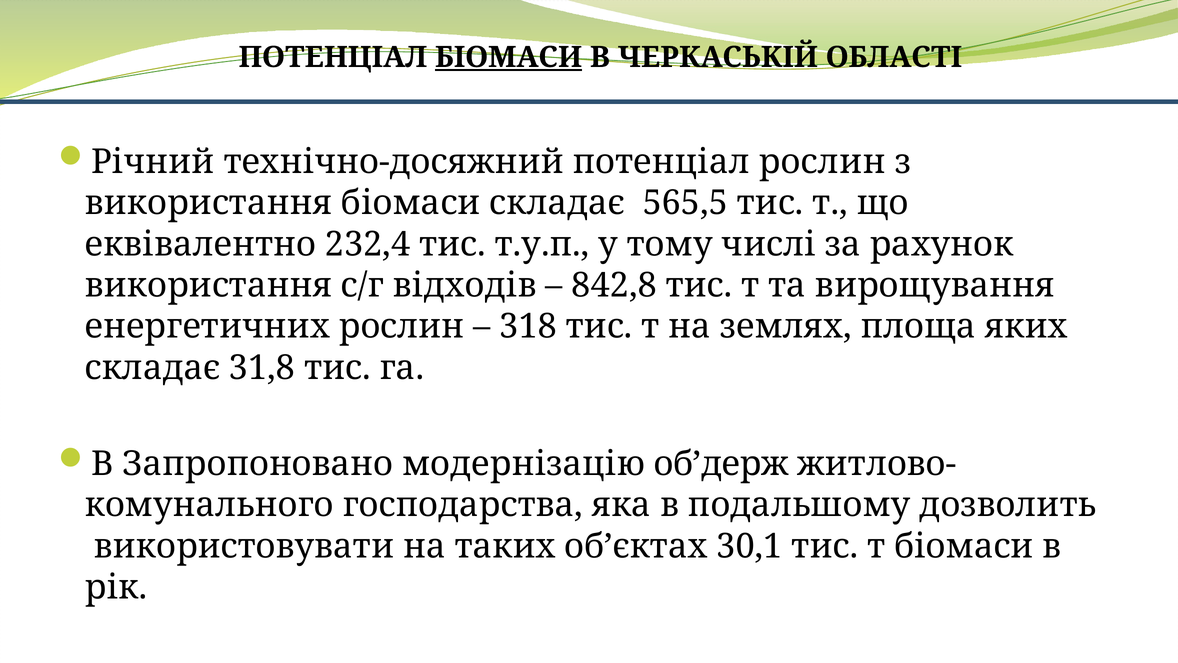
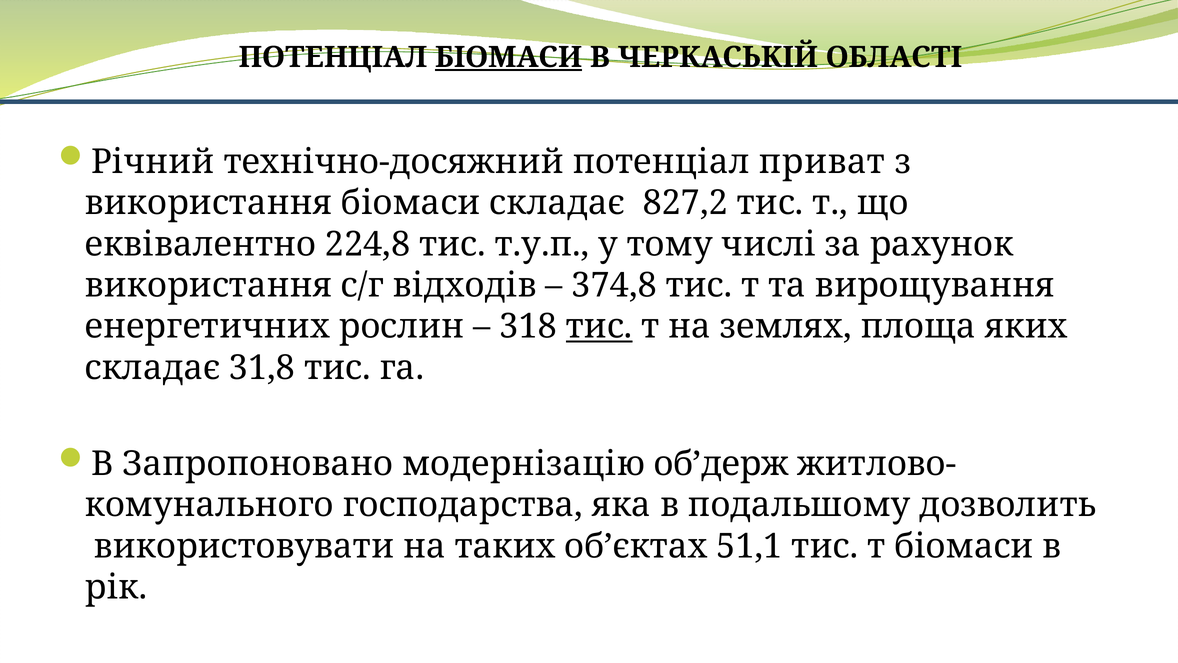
потенціал рослин: рослин -> приват
565,5: 565,5 -> 827,2
232,4: 232,4 -> 224,8
842,8: 842,8 -> 374,8
тис at (599, 326) underline: none -> present
30,1: 30,1 -> 51,1
